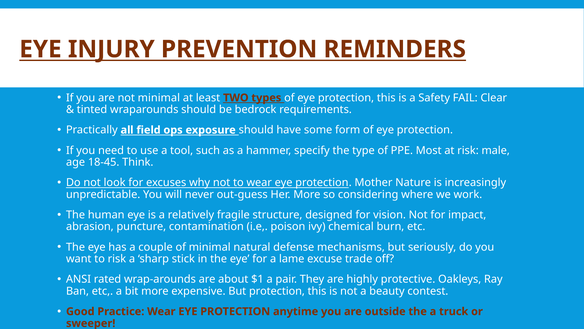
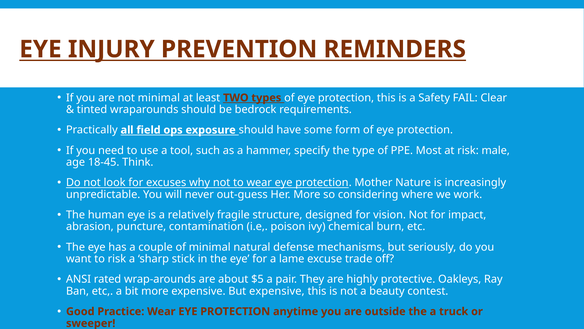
$1: $1 -> $5
But protection: protection -> expensive
